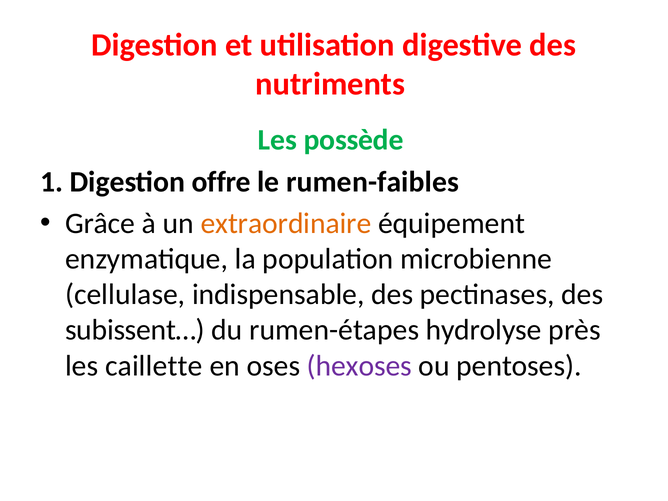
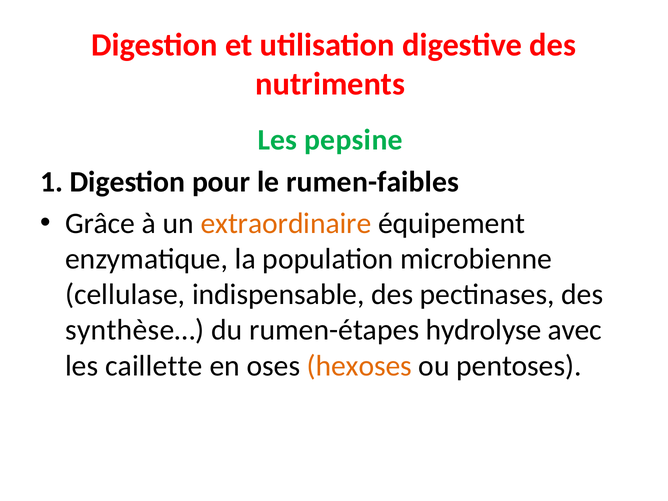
possède: possède -> pepsine
offre: offre -> pour
subissent…: subissent… -> synthèse…
près: près -> avec
hexoses colour: purple -> orange
